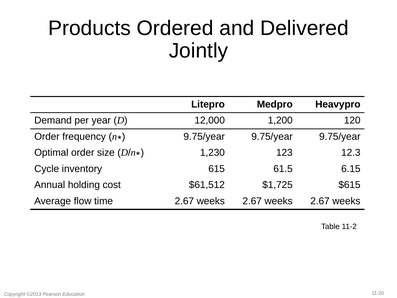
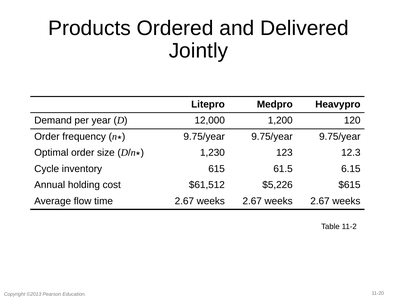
$1,725: $1,725 -> $5,226
